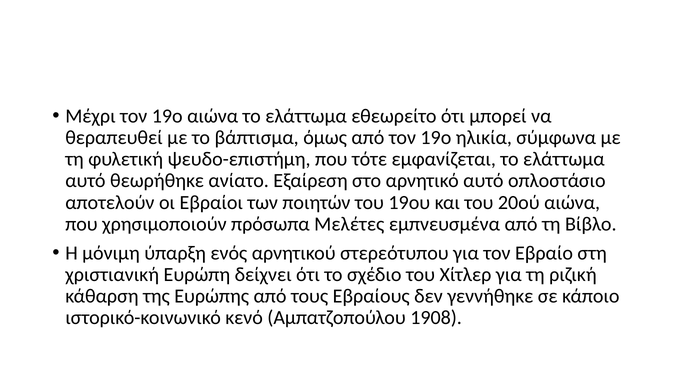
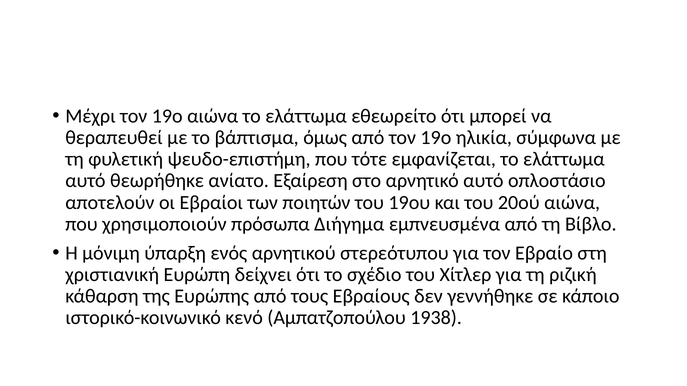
Μελέτες: Μελέτες -> Διήγημα
1908: 1908 -> 1938
